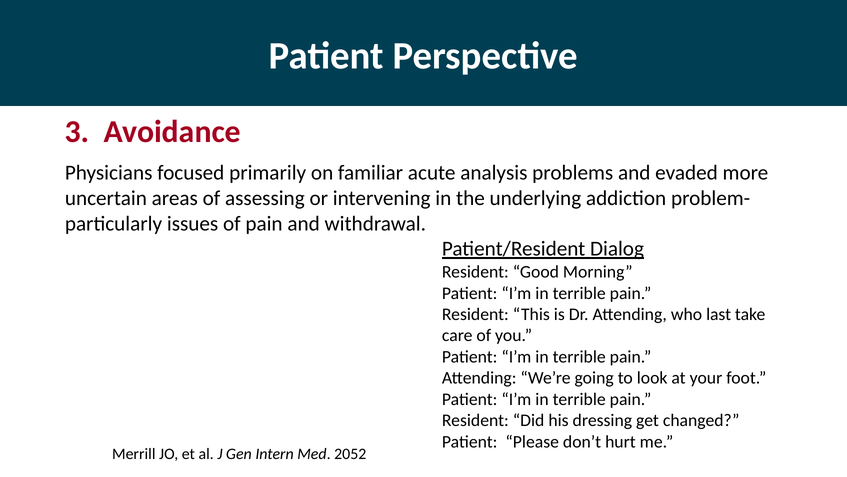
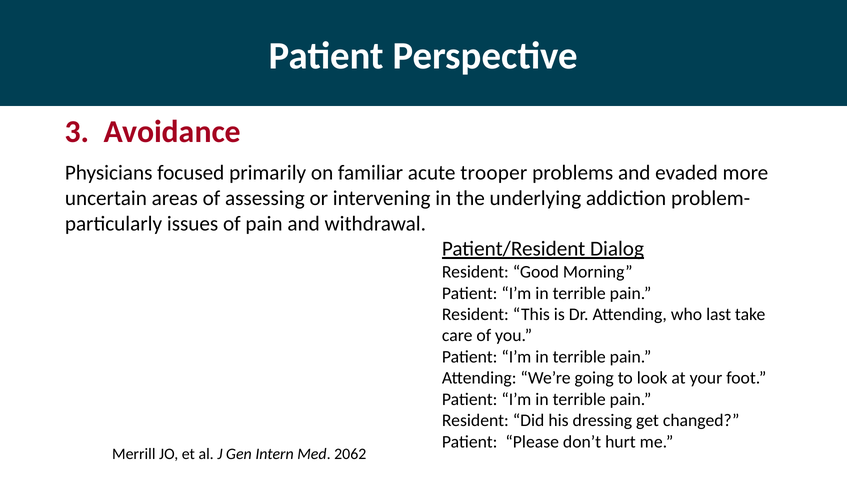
analysis: analysis -> trooper
2052: 2052 -> 2062
